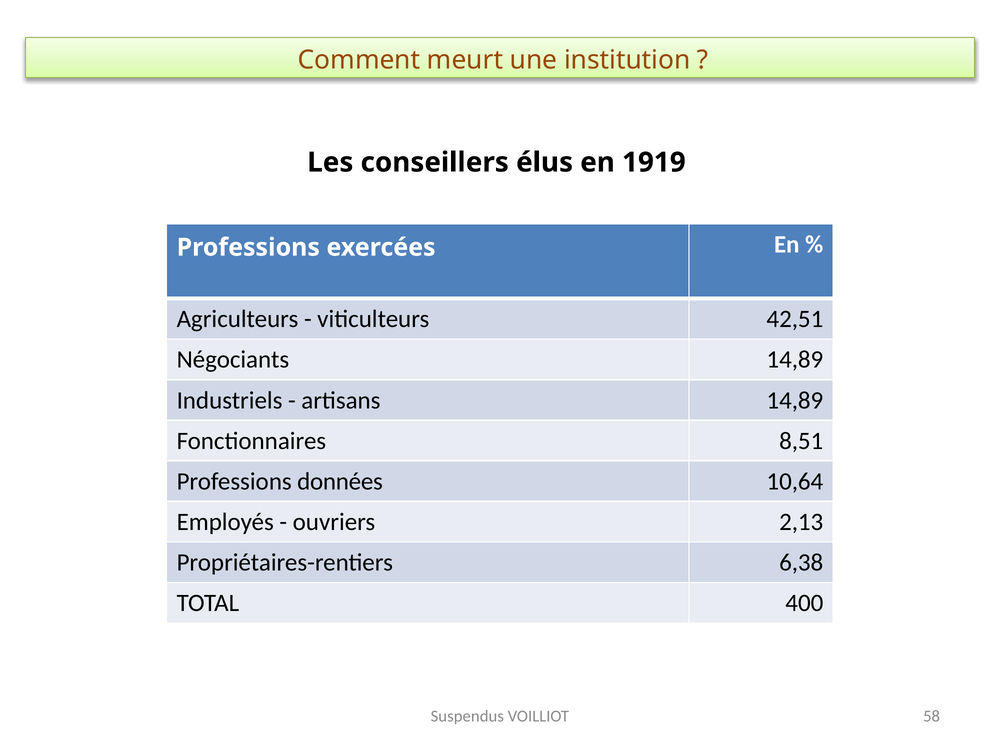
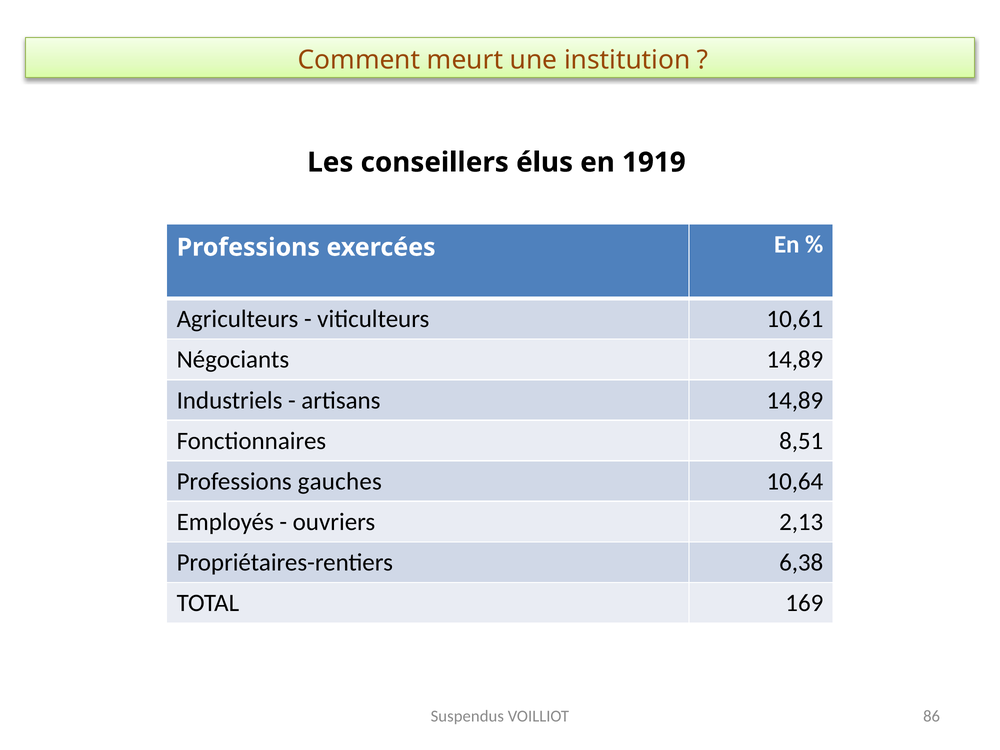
42,51: 42,51 -> 10,61
données: données -> gauches
400: 400 -> 169
58: 58 -> 86
